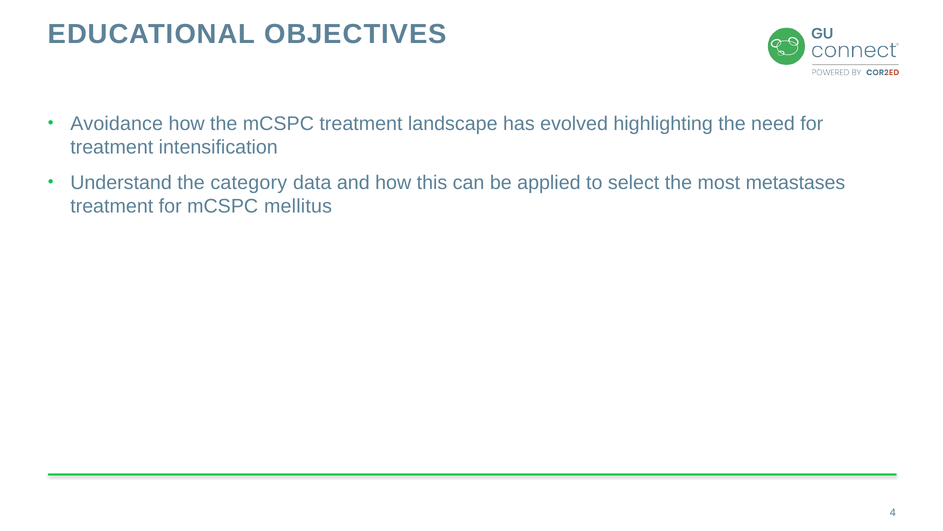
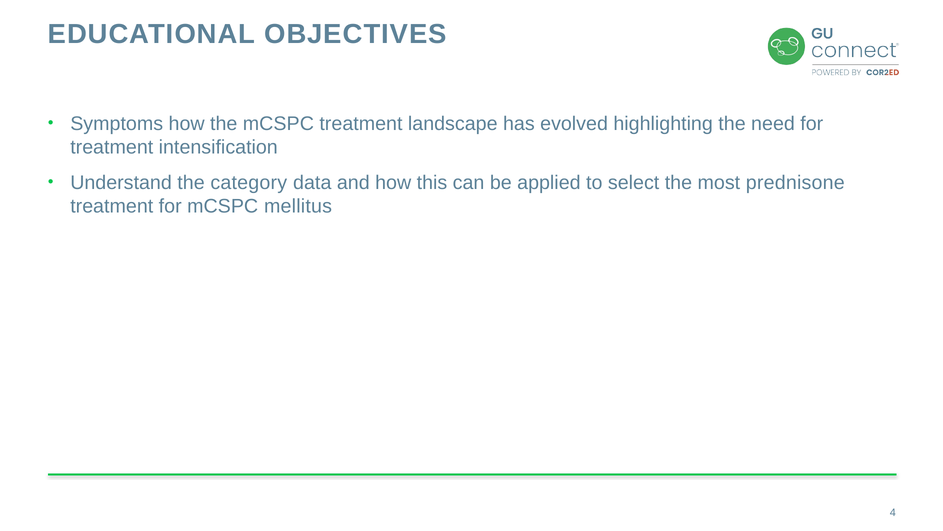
Avoidance: Avoidance -> Symptoms
metastases: metastases -> prednisone
